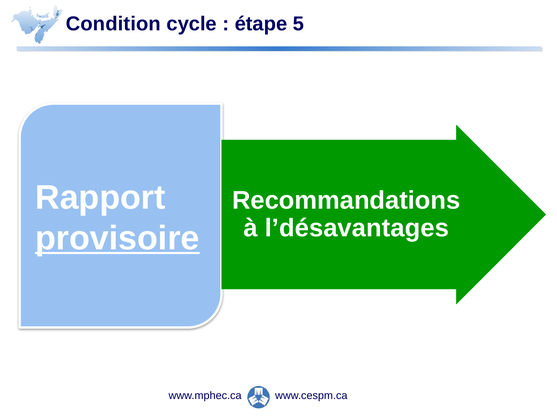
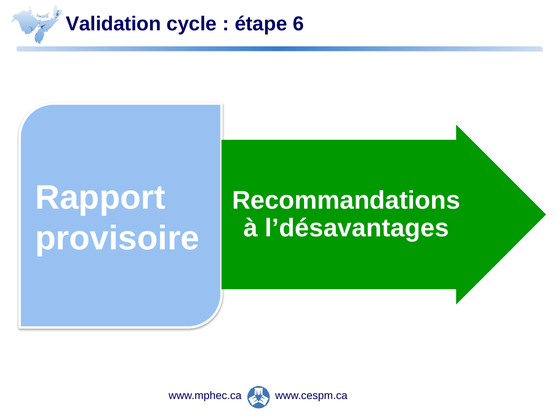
Condition: Condition -> Validation
5: 5 -> 6
provisoire underline: present -> none
